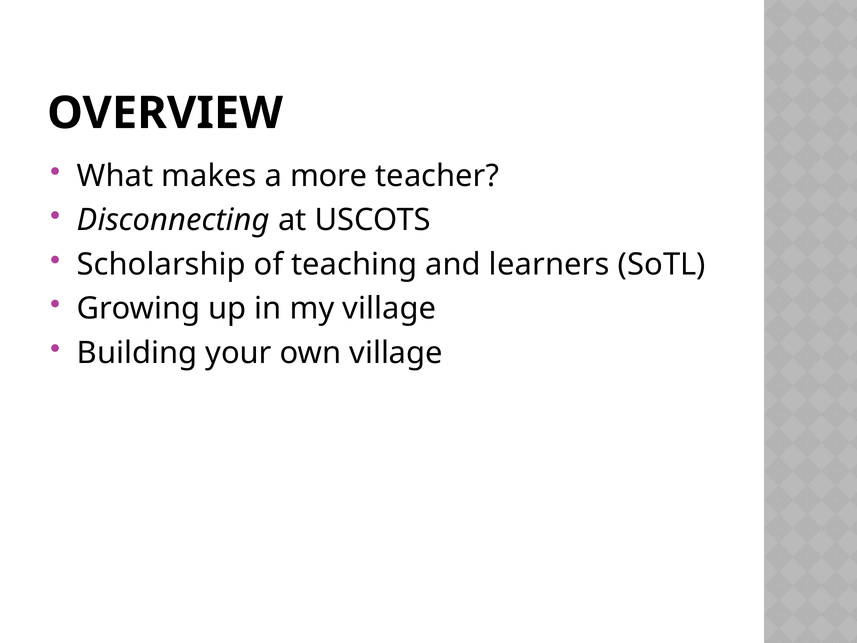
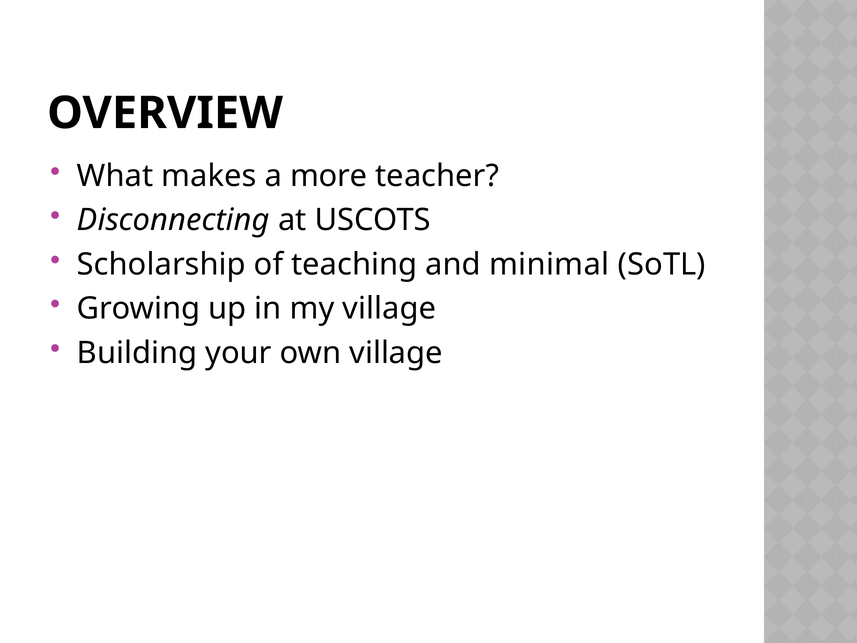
learners: learners -> minimal
